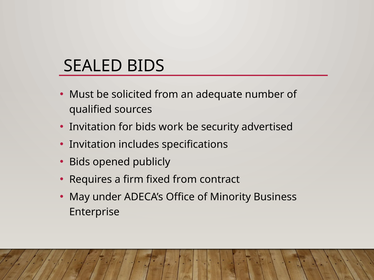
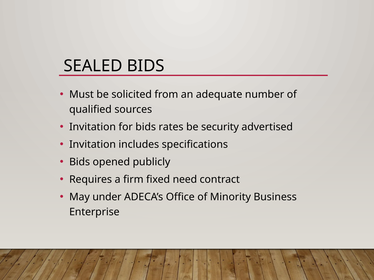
work: work -> rates
fixed from: from -> need
